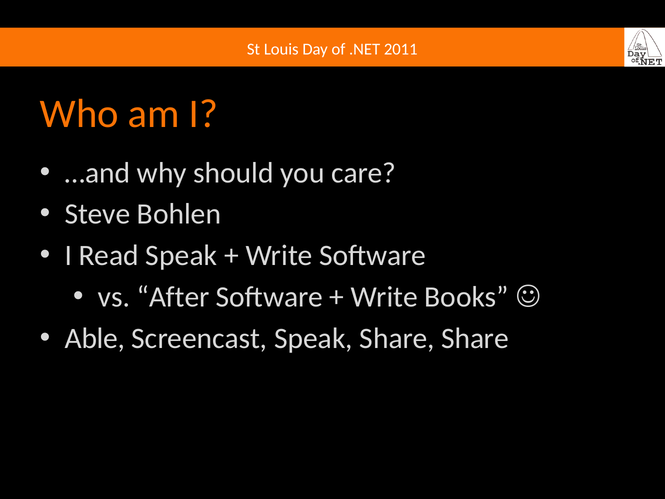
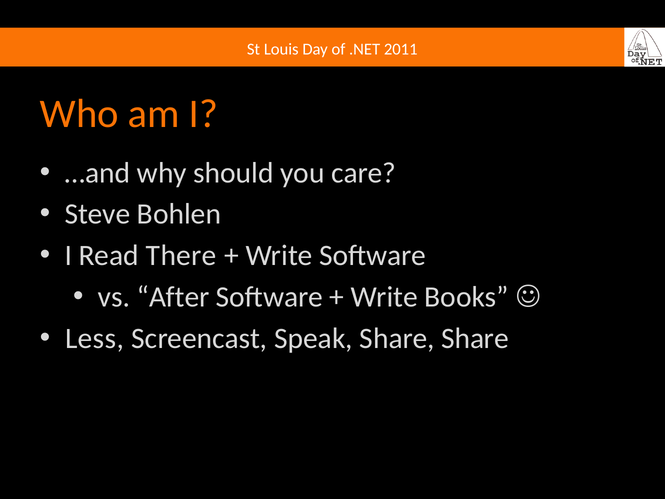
Read Speak: Speak -> There
Able: Able -> Less
